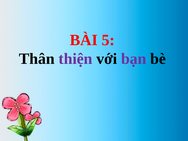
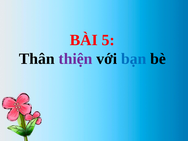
bạn colour: purple -> blue
